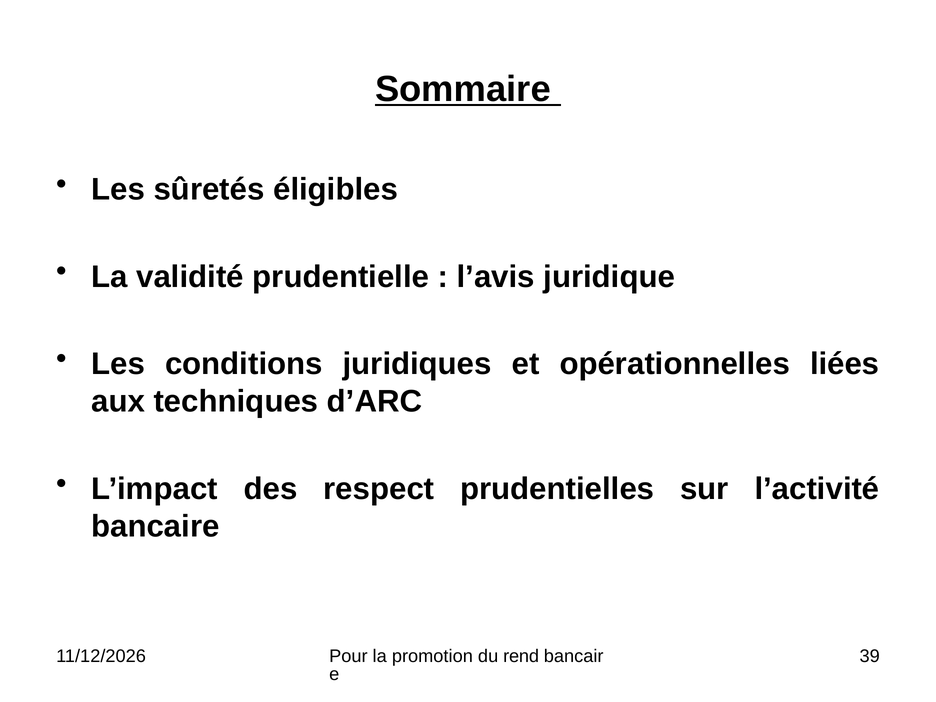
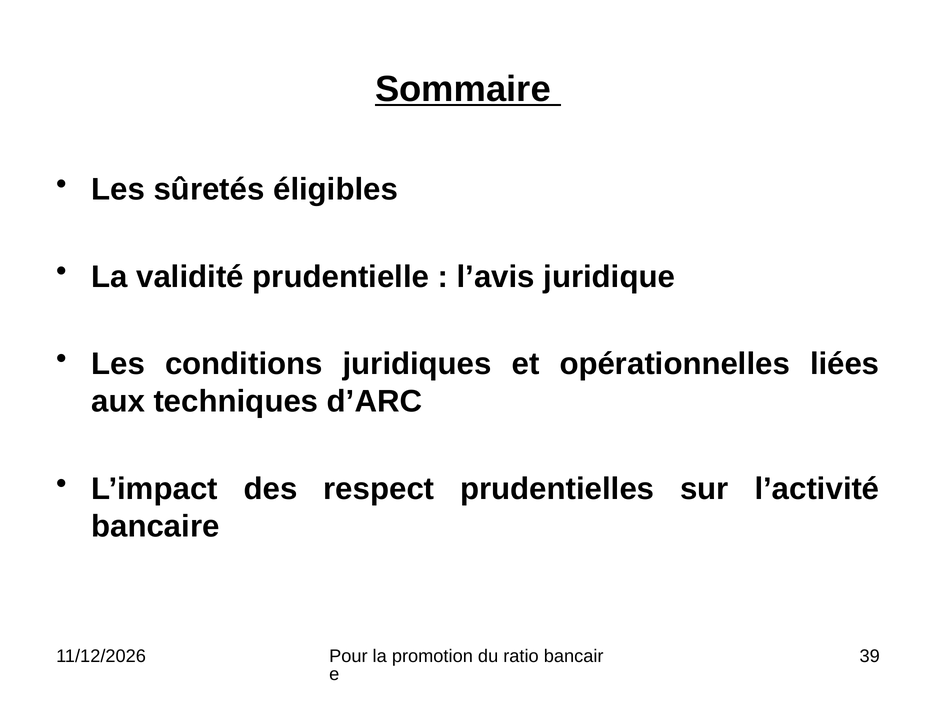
rend: rend -> ratio
